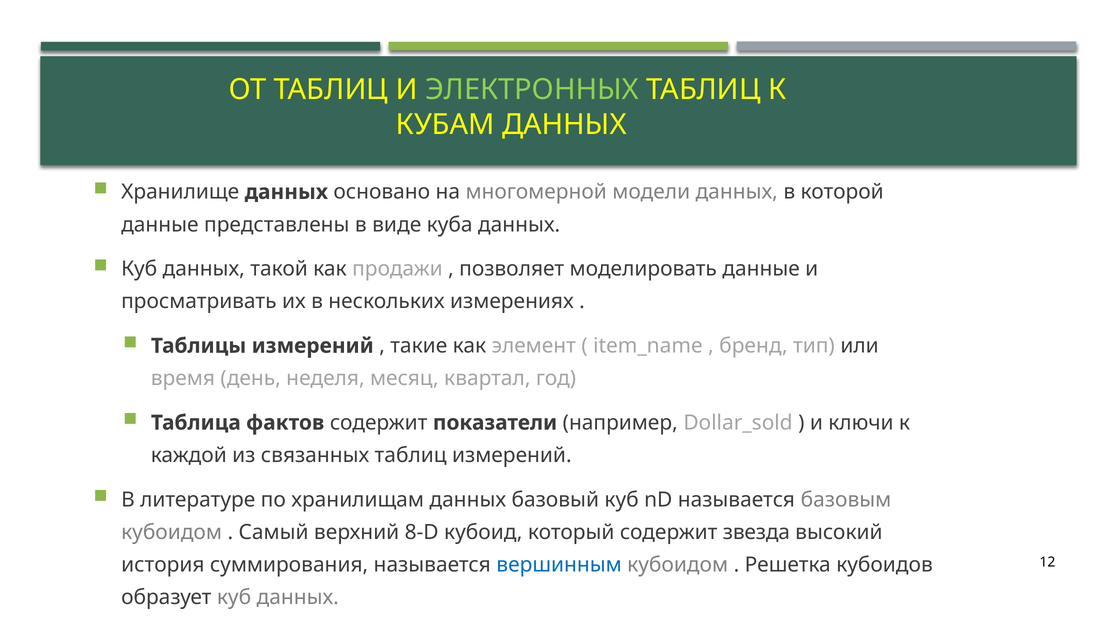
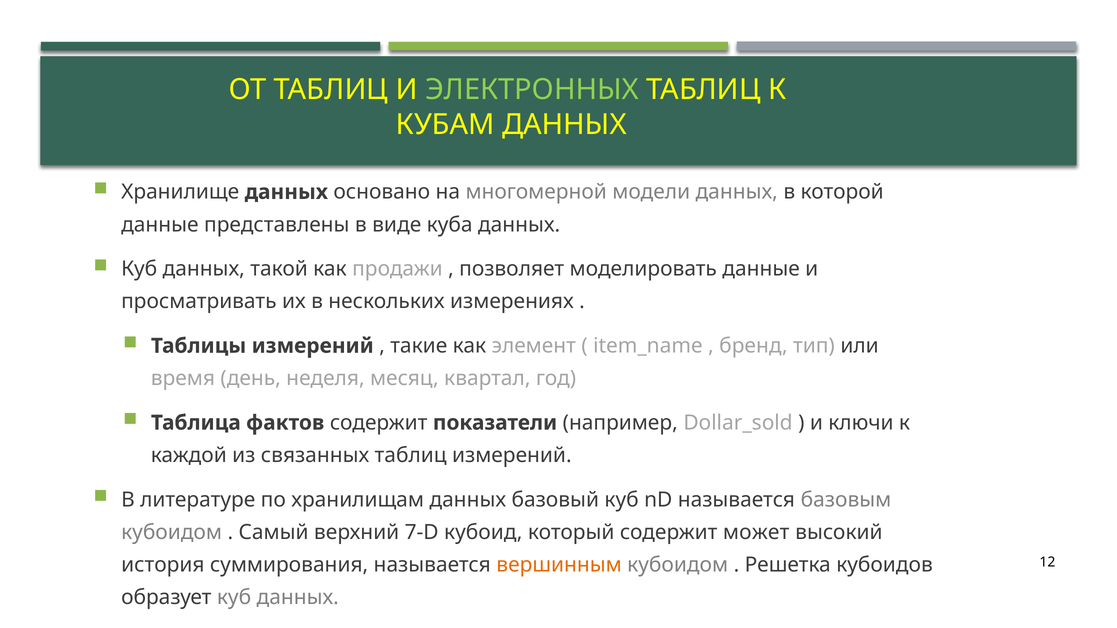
8-D: 8-D -> 7-D
звезда: звезда -> может
вершинным colour: blue -> orange
